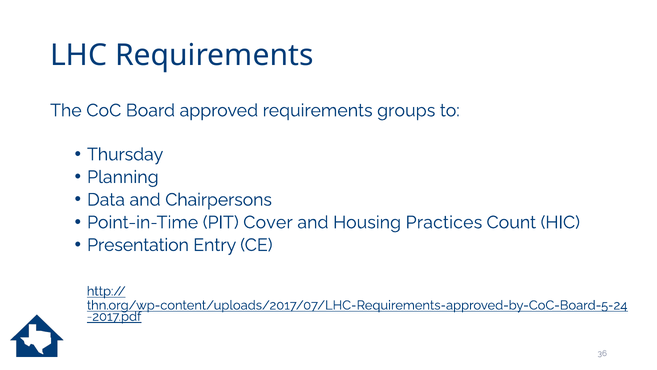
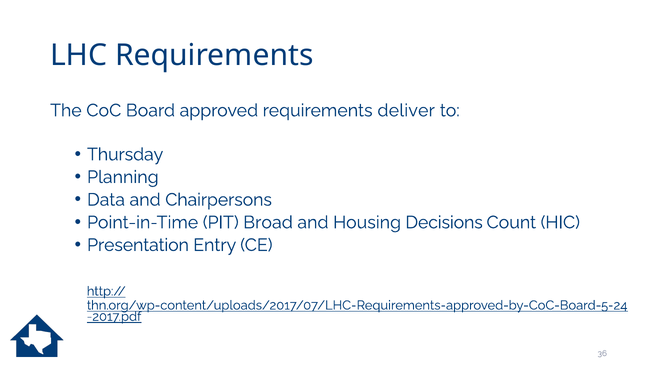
groups: groups -> deliver
Cover: Cover -> Broad
Practices: Practices -> Decisions
